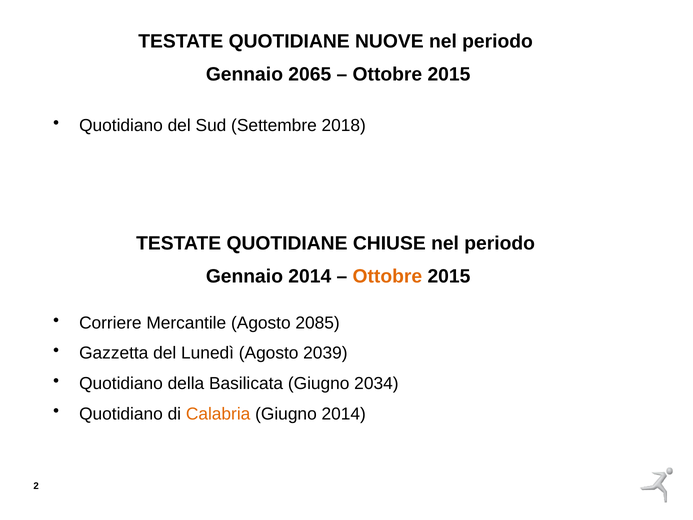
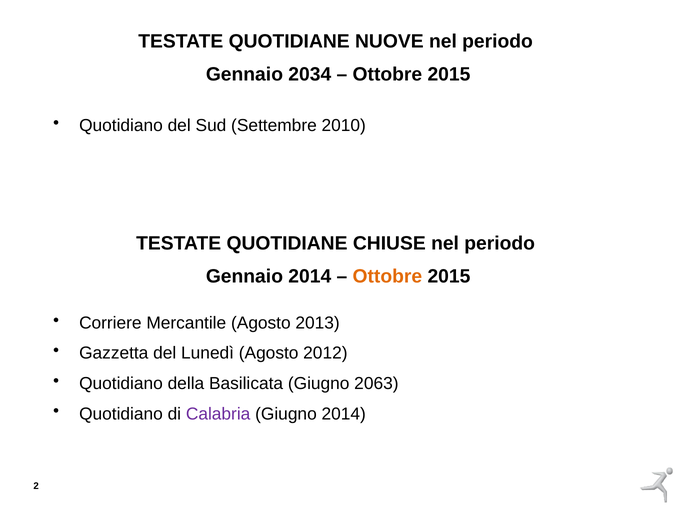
2065: 2065 -> 2034
2018: 2018 -> 2010
2085: 2085 -> 2013
2039: 2039 -> 2012
2034: 2034 -> 2063
Calabria colour: orange -> purple
